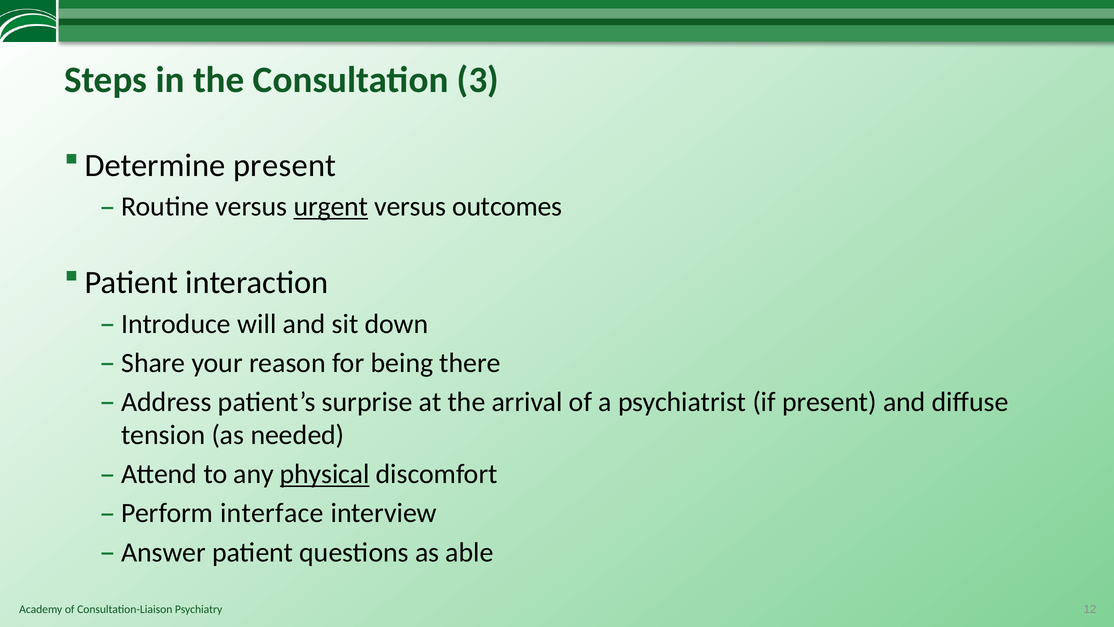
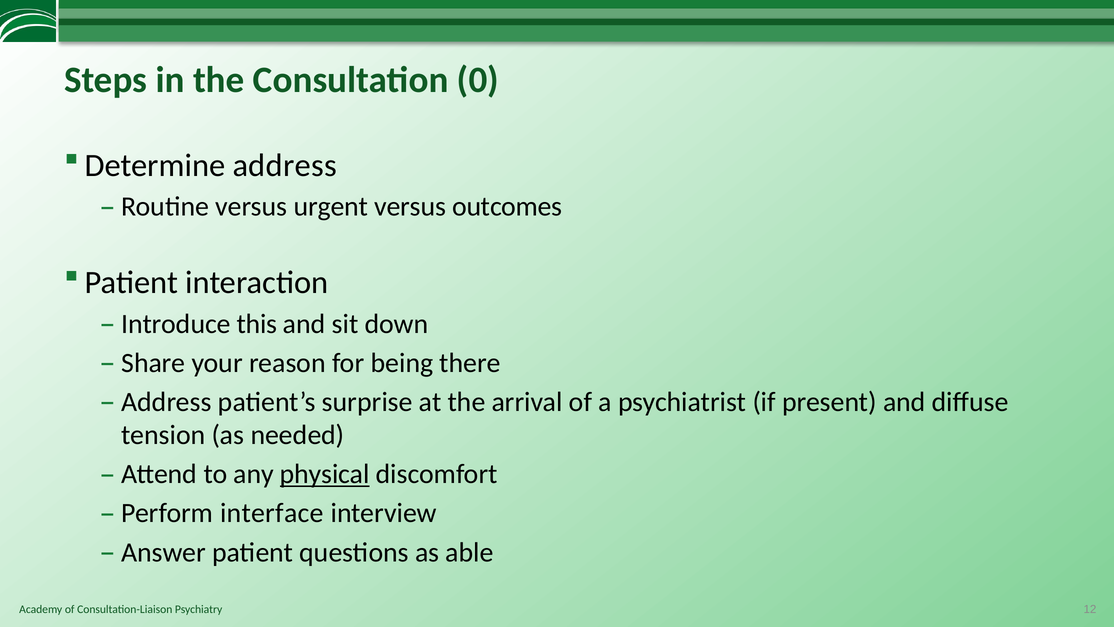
3: 3 -> 0
Determine present: present -> address
urgent underline: present -> none
will: will -> this
